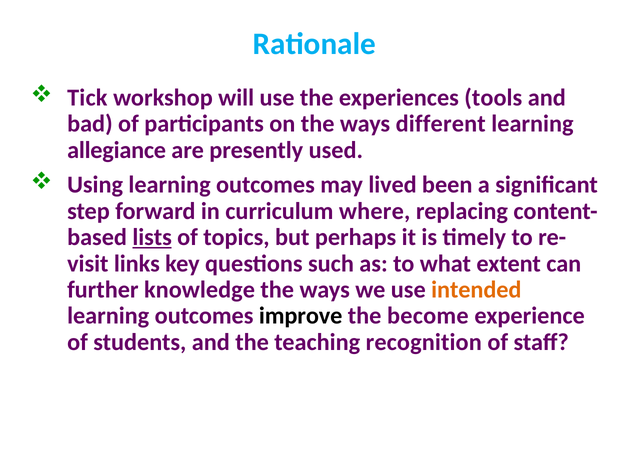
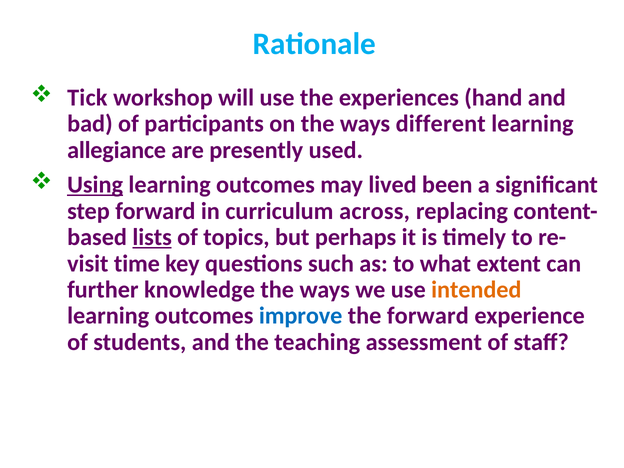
tools: tools -> hand
Using underline: none -> present
where: where -> across
links: links -> time
improve colour: black -> blue
the become: become -> forward
recognition: recognition -> assessment
